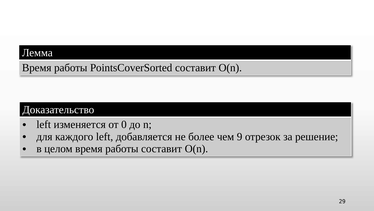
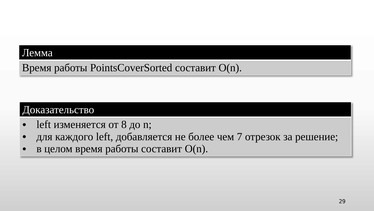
0: 0 -> 8
9: 9 -> 7
